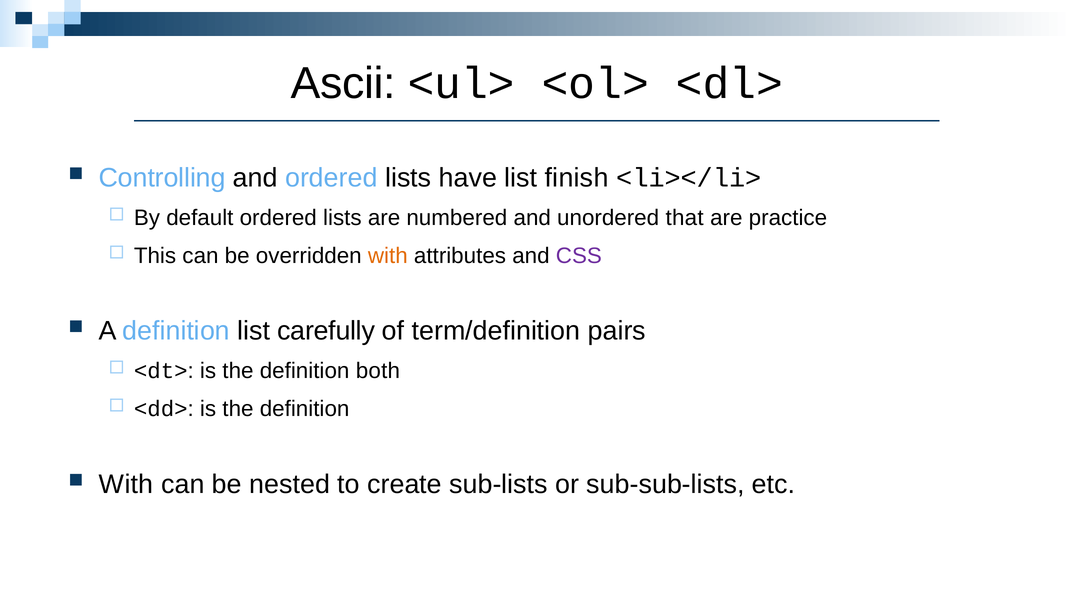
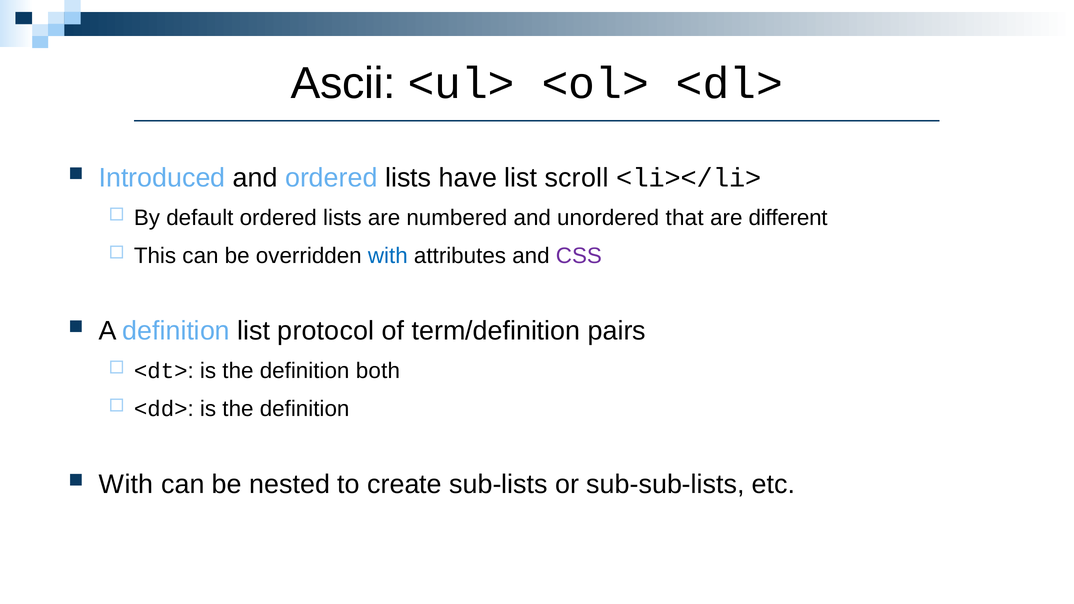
Controlling: Controlling -> Introduced
finish: finish -> scroll
practice: practice -> different
with at (388, 256) colour: orange -> blue
carefully: carefully -> protocol
